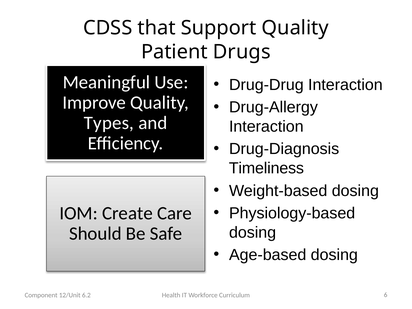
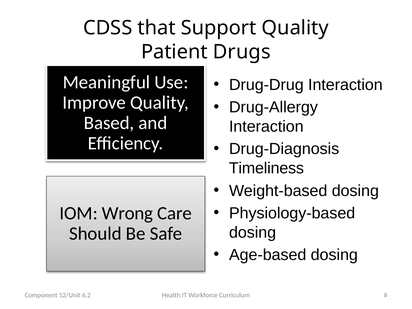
Types: Types -> Based
Create: Create -> Wrong
